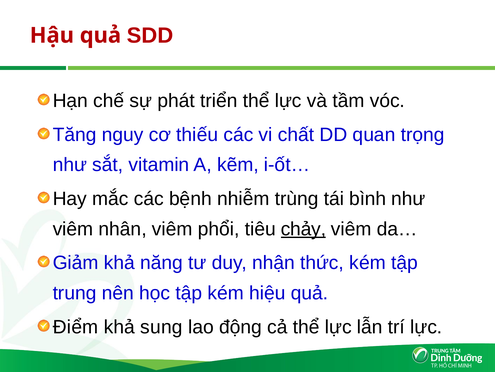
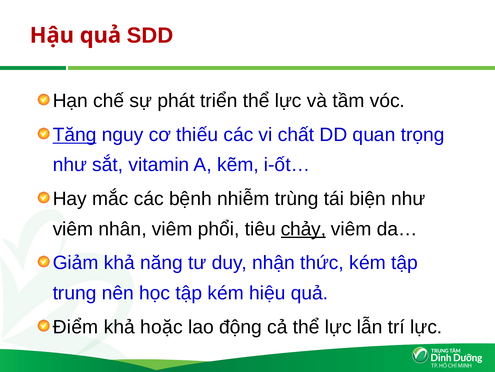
Tăng underline: none -> present
bình: bình -> biện
sung: sung -> hoặc
